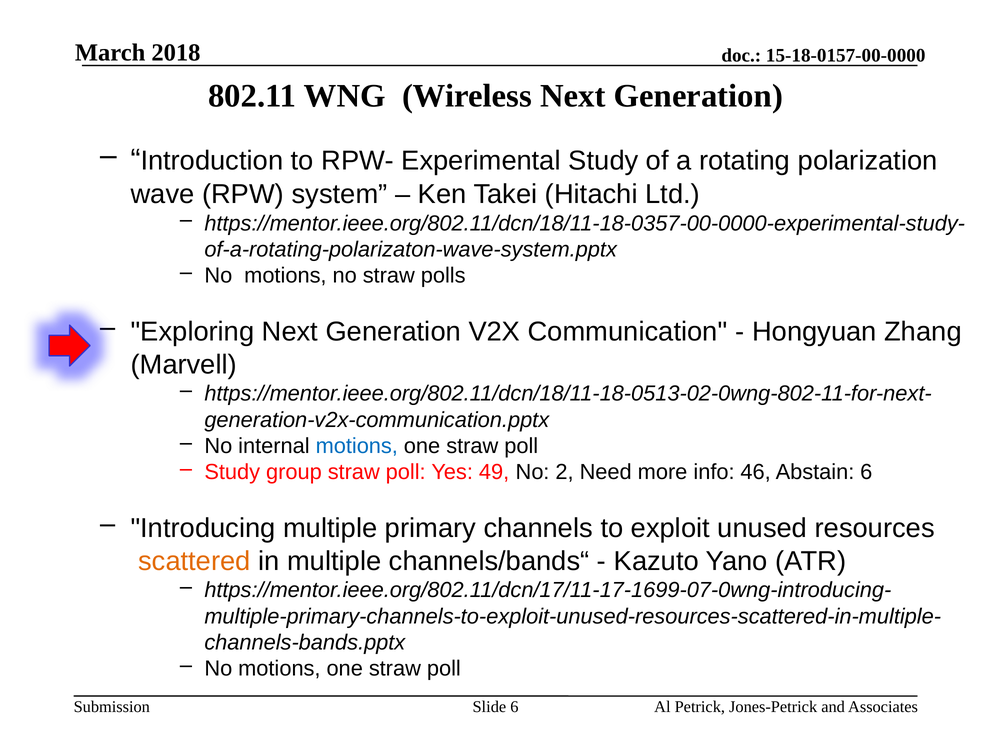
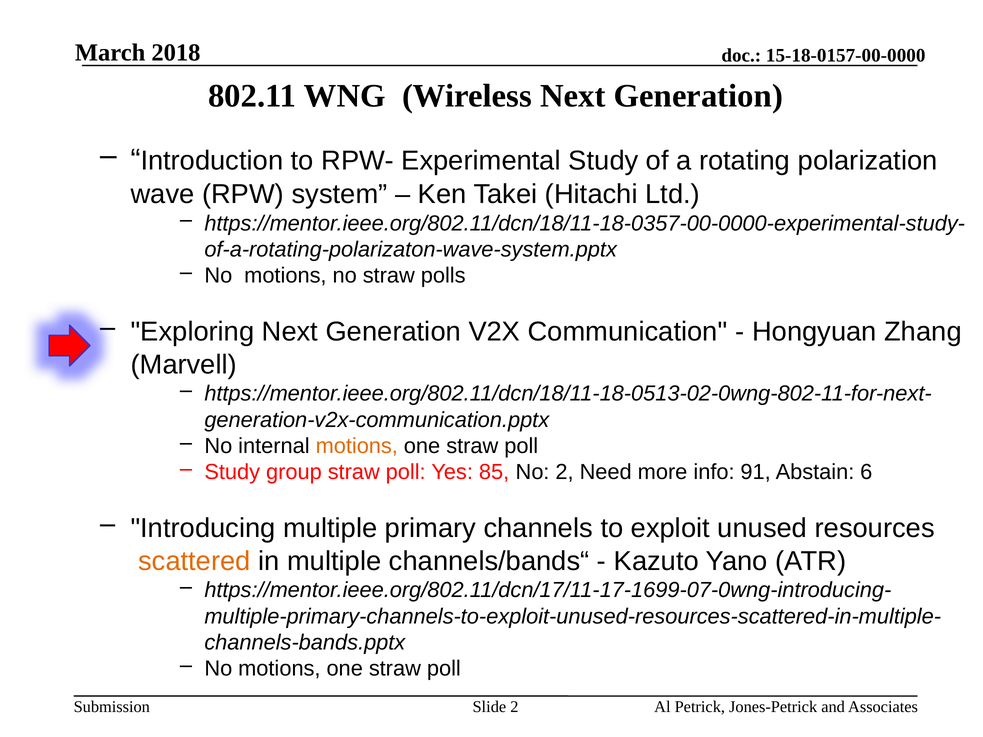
motions at (357, 446) colour: blue -> orange
49: 49 -> 85
46: 46 -> 91
Slide 6: 6 -> 2
